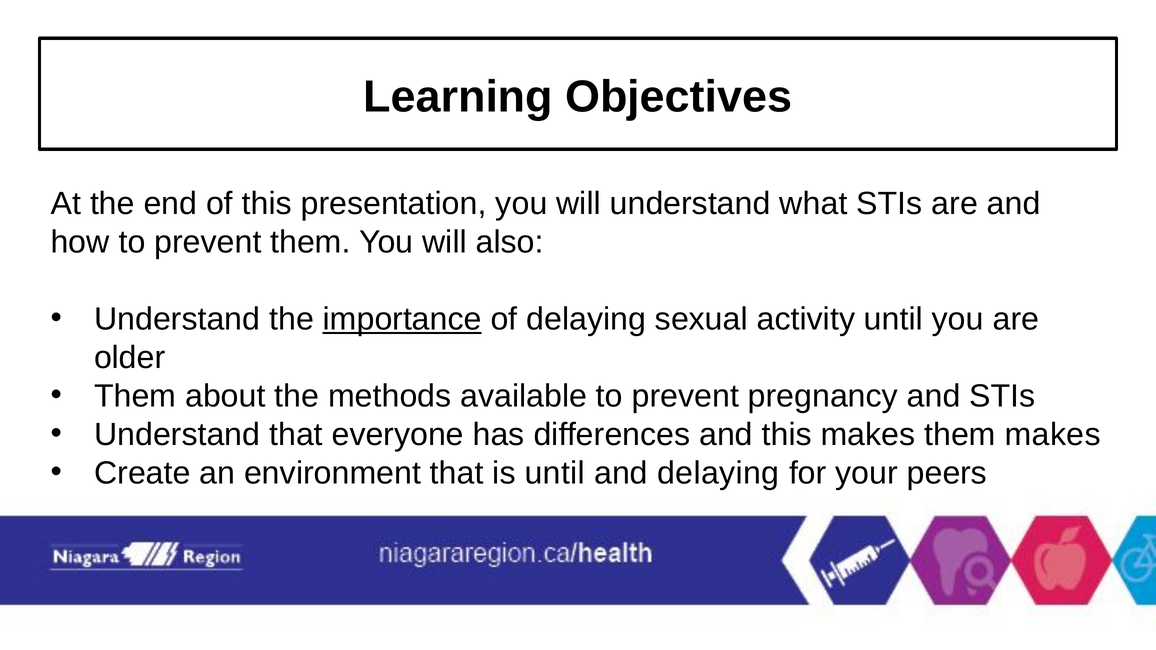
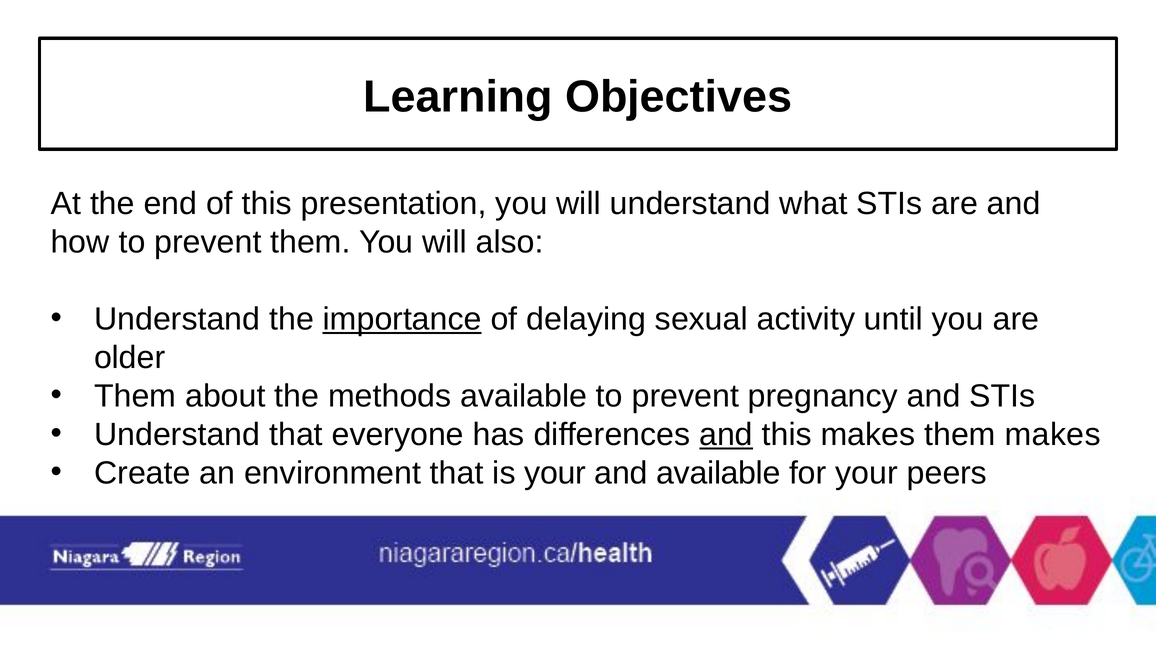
and at (726, 435) underline: none -> present
is until: until -> your
and delaying: delaying -> available
